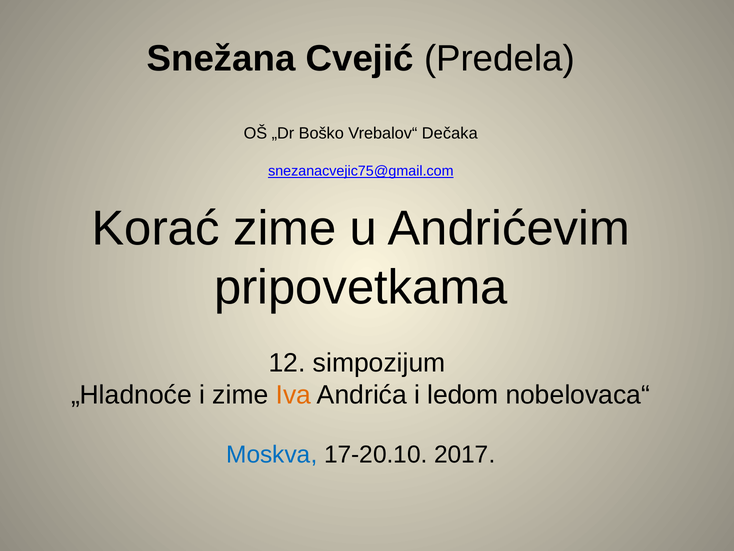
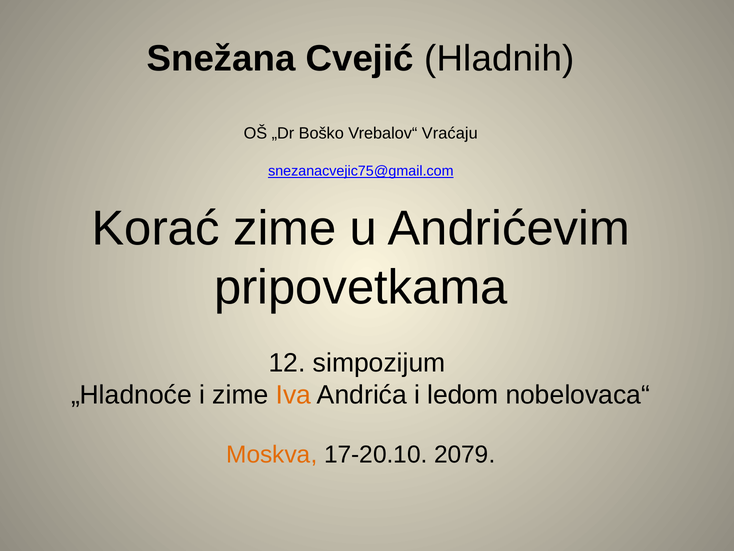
Predela: Predela -> Hladnih
Dečaka: Dečaka -> Vraćaju
Moskva colour: blue -> orange
2017: 2017 -> 2079
